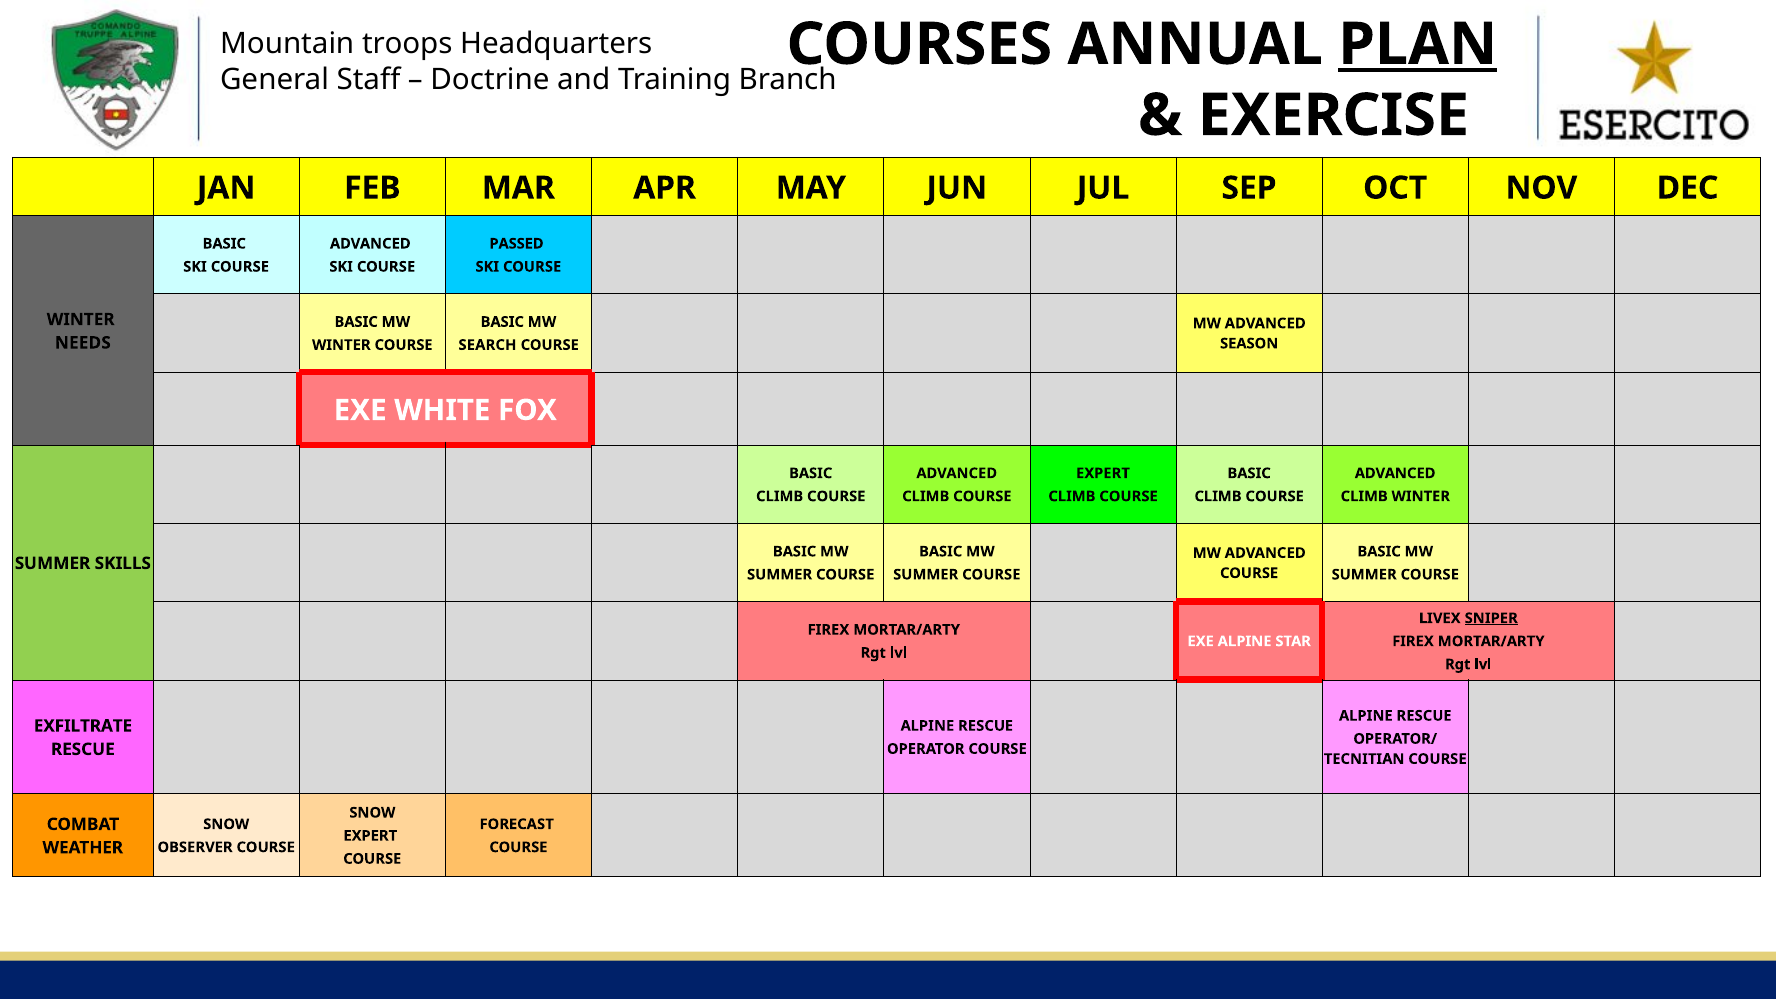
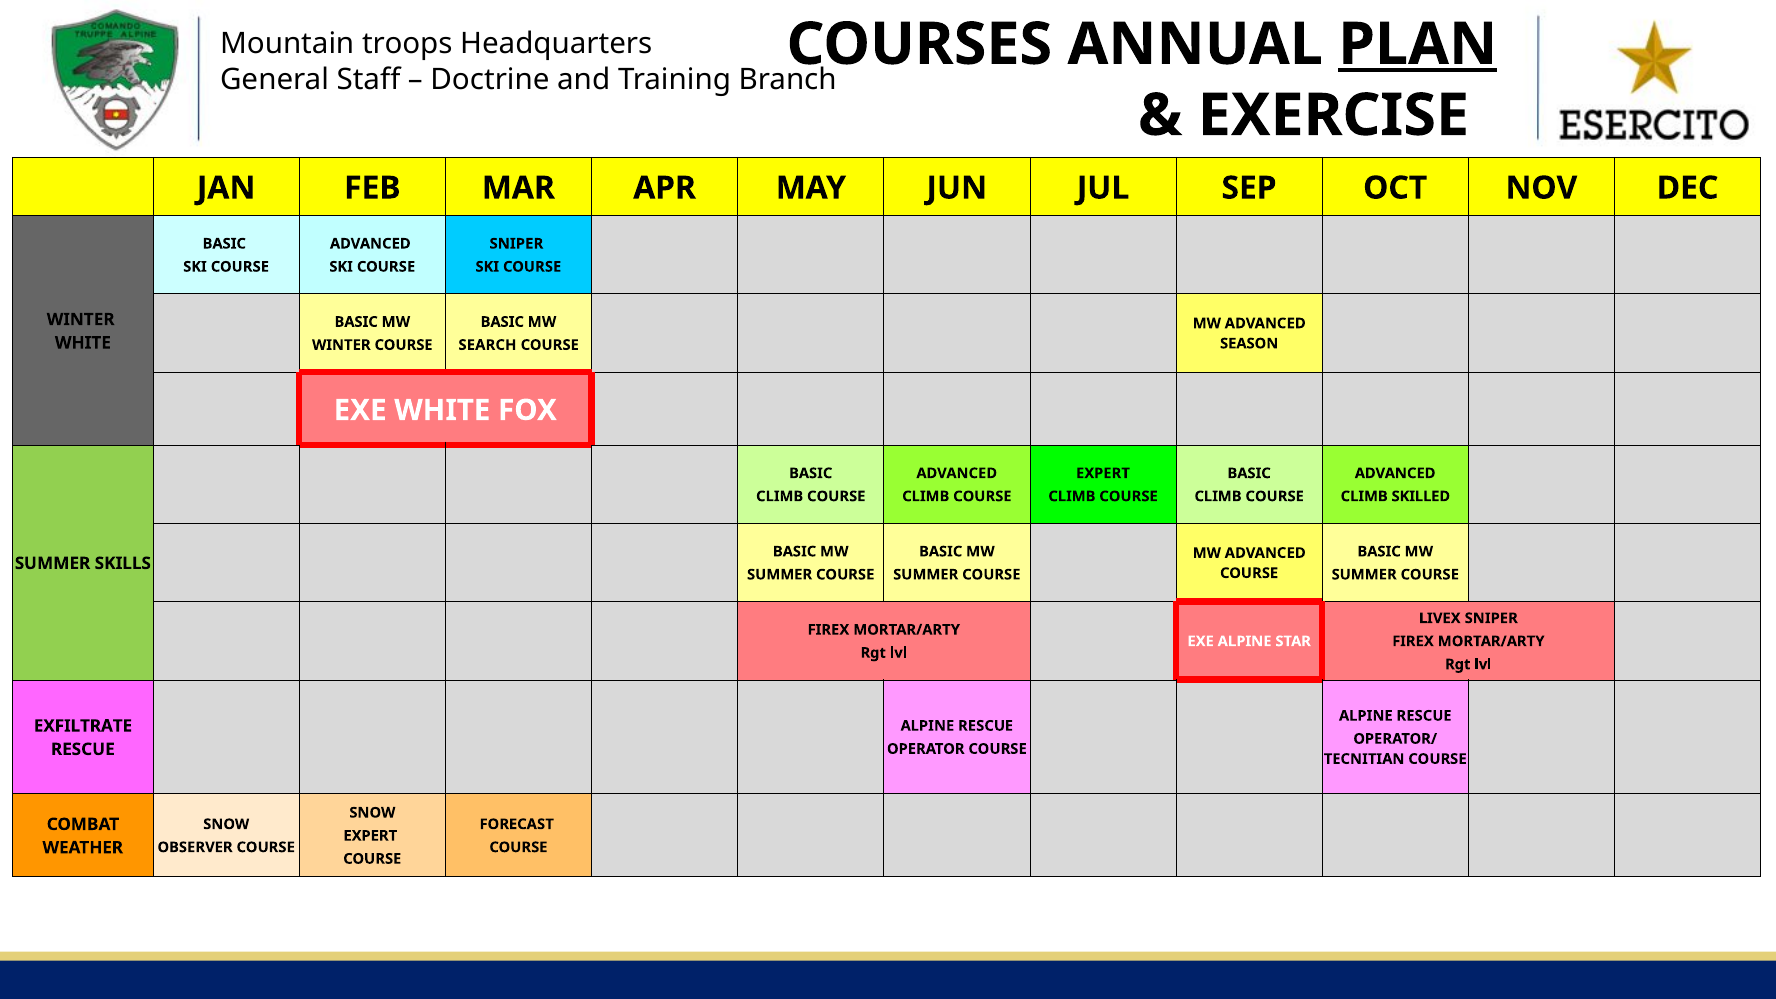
PASSED at (517, 244): PASSED -> SNIPER
NEEDS at (83, 343): NEEDS -> WHITE
CLIMB WINTER: WINTER -> SKILLED
SNIPER at (1491, 618) underline: present -> none
